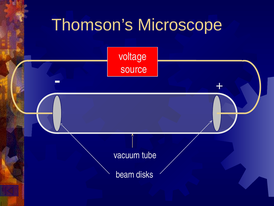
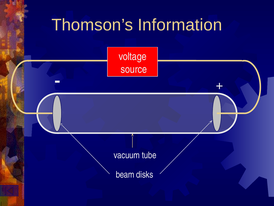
Microscope: Microscope -> Information
